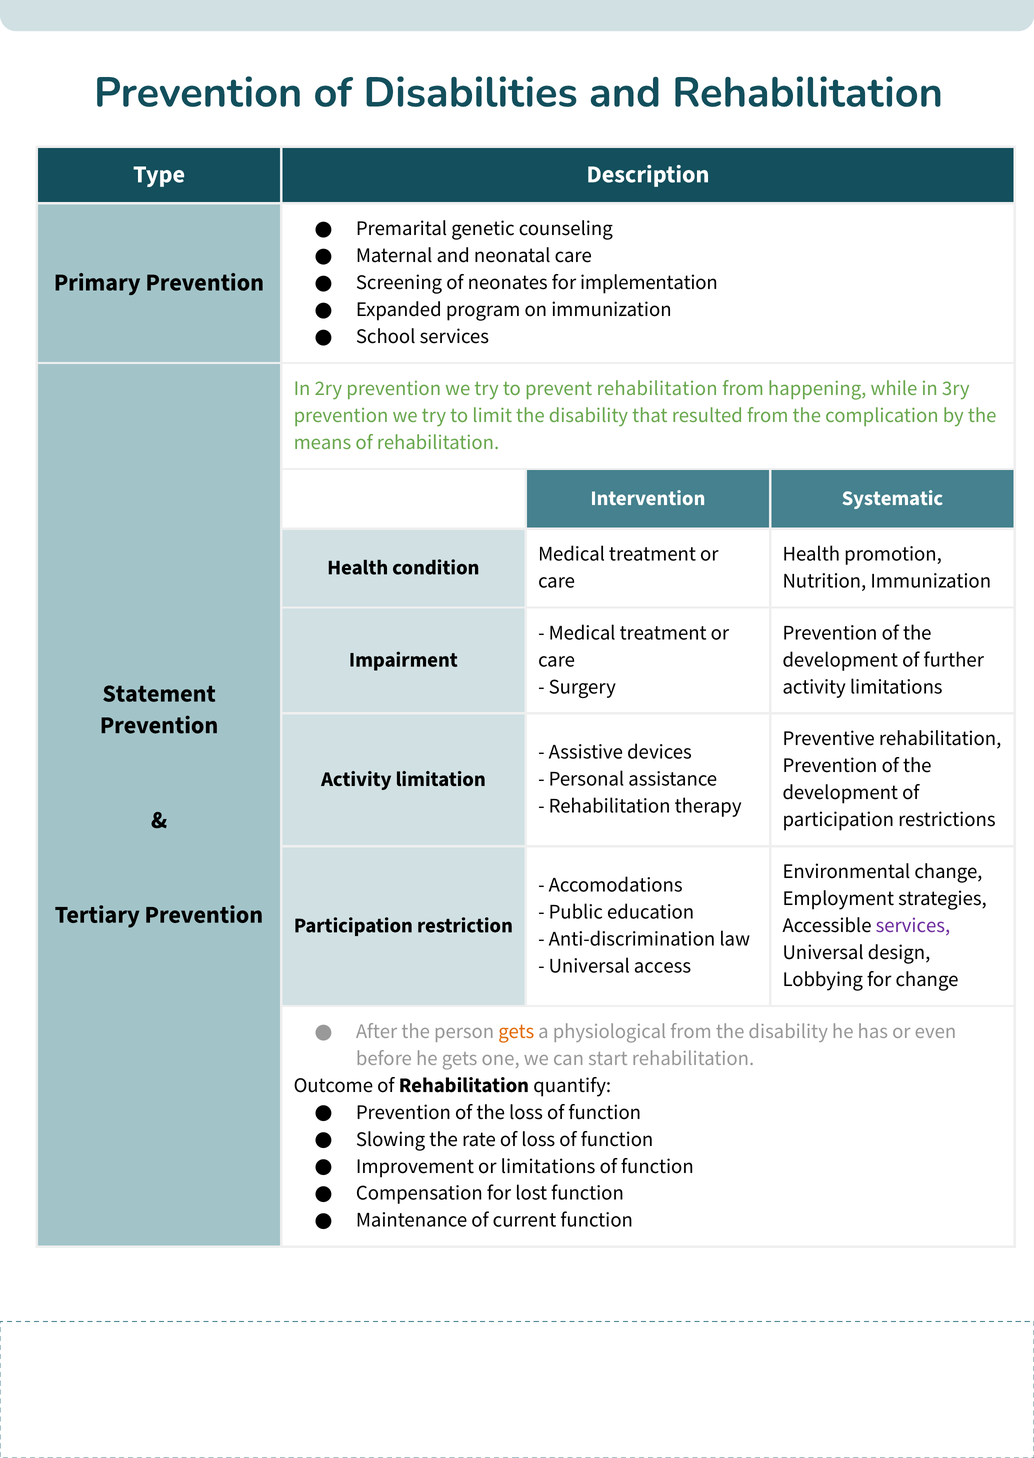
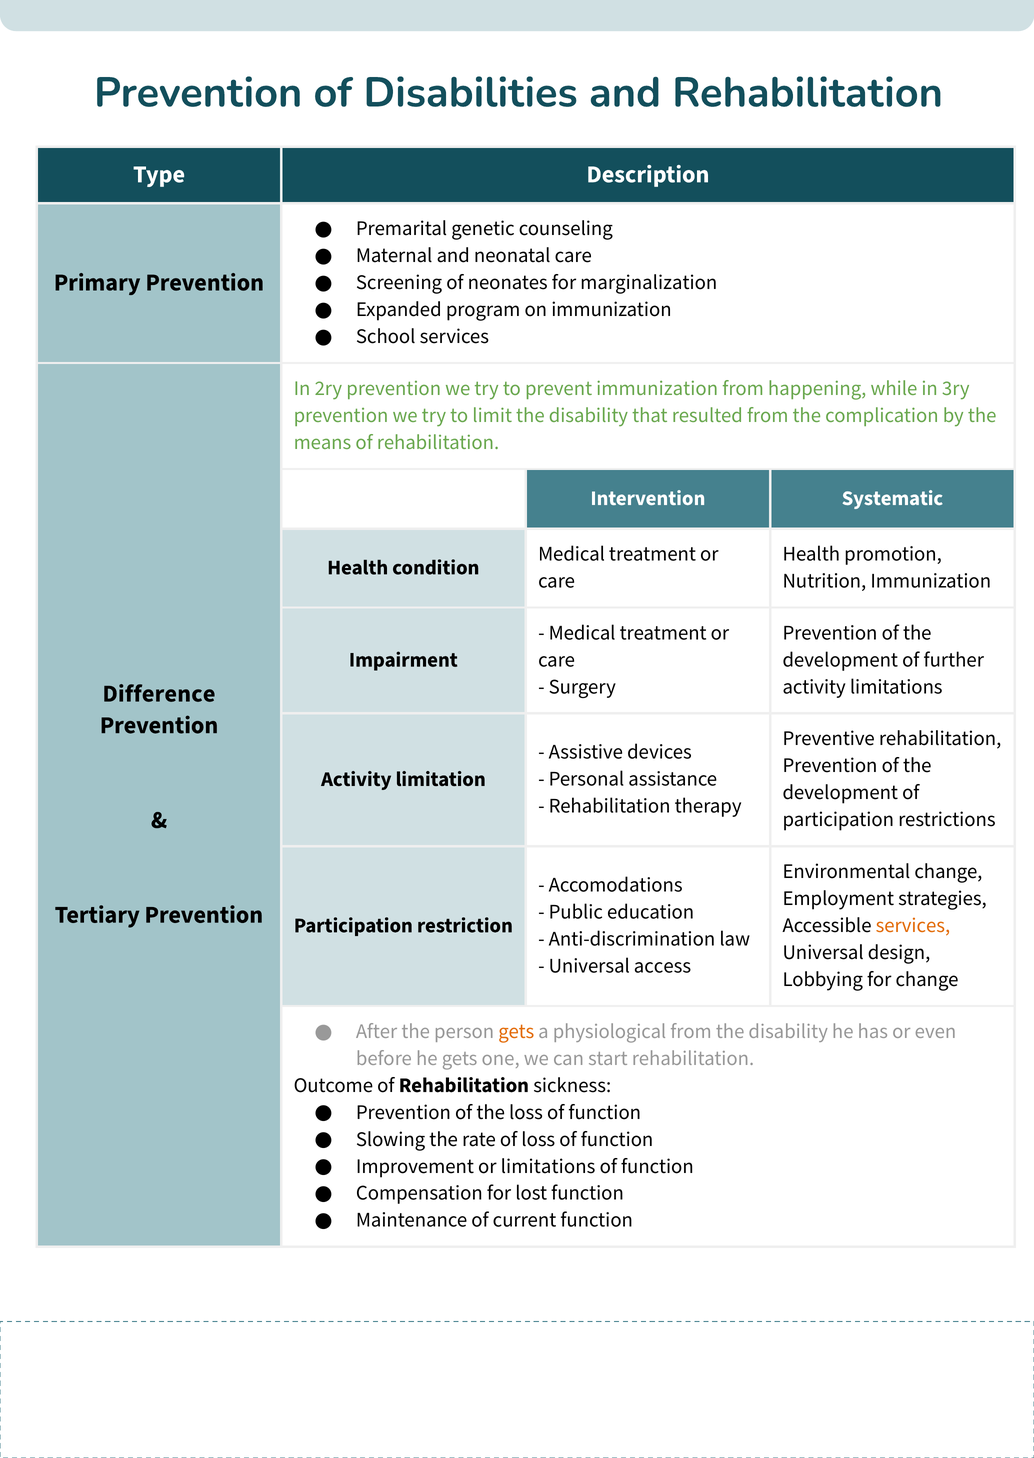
implementation: implementation -> marginalization
prevent rehabilitation: rehabilitation -> immunization
Statement: Statement -> Difference
services at (913, 925) colour: purple -> orange
quantify: quantify -> sickness
